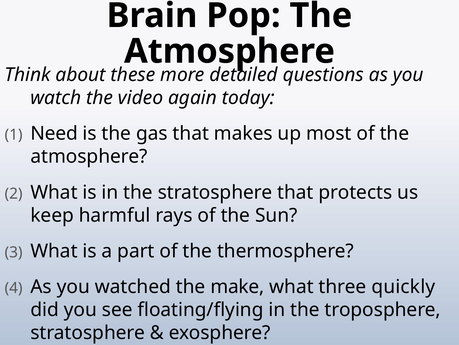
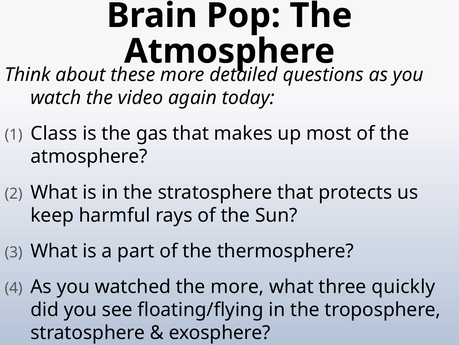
Need: Need -> Class
the make: make -> more
